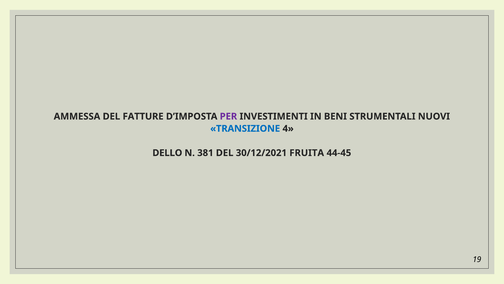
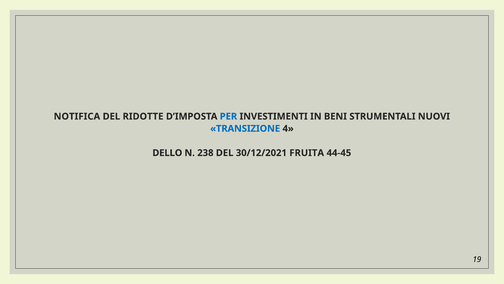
AMMESSA: AMMESSA -> NOTIFICA
FATTURE: FATTURE -> RIDOTTE
PER colour: purple -> blue
381: 381 -> 238
